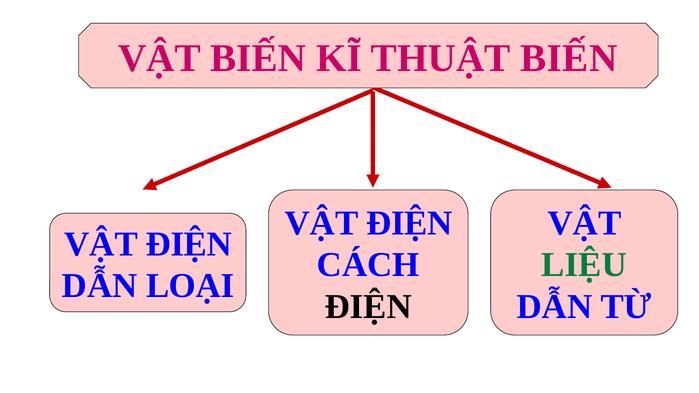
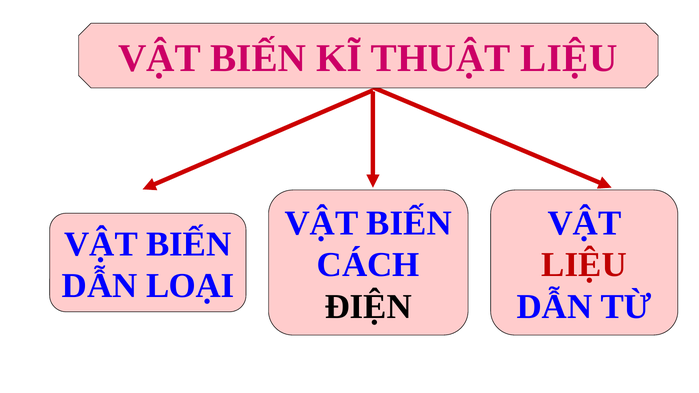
THUẬT BIẾN: BIẾN -> LIỆU
ĐIỆN at (409, 223): ĐIỆN -> BIẾN
ĐIỆN at (189, 244): ĐIỆN -> BIẾN
LIỆU at (584, 265) colour: green -> red
